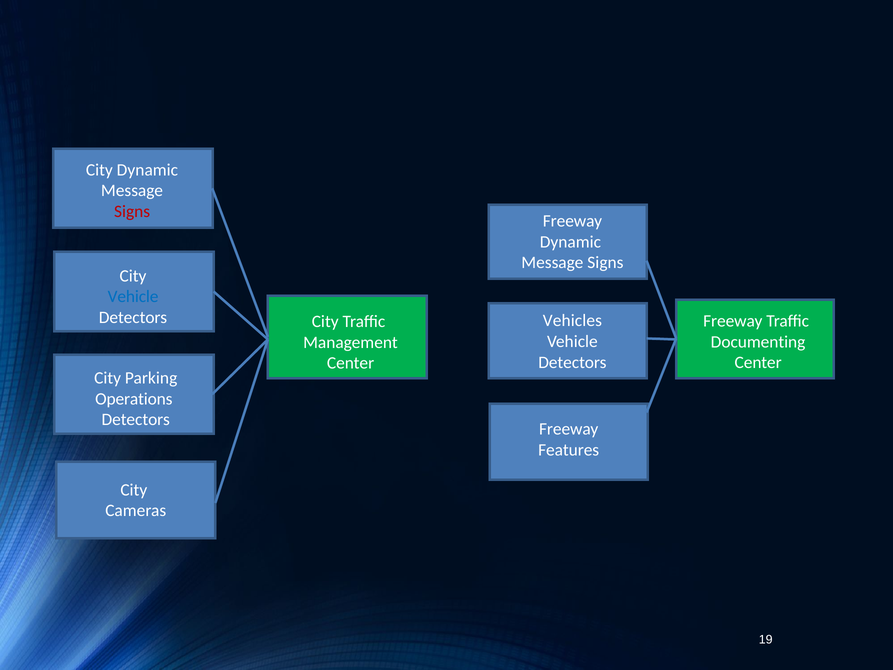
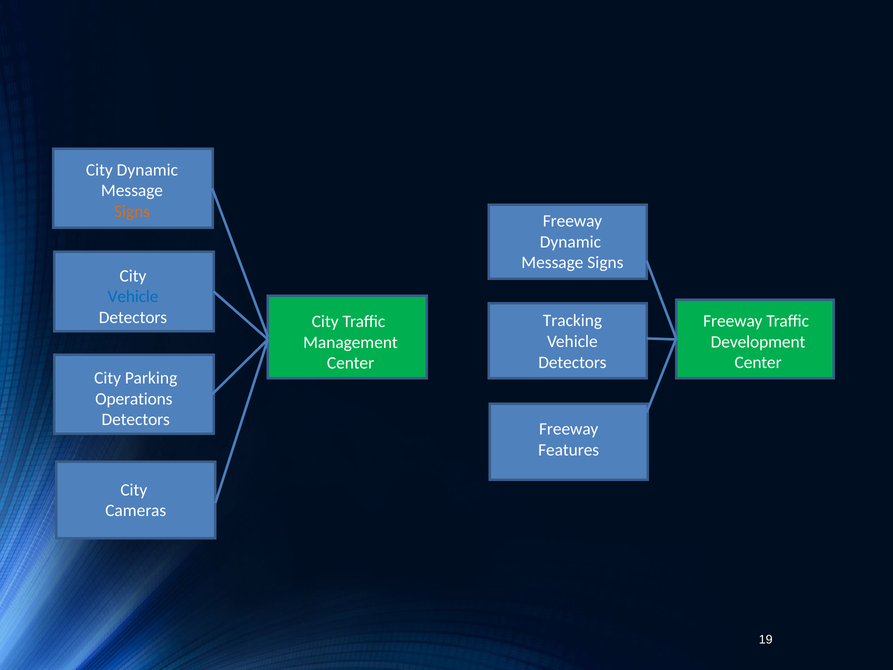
Signs at (132, 211) colour: red -> orange
Vehicles: Vehicles -> Tracking
Documenting: Documenting -> Development
